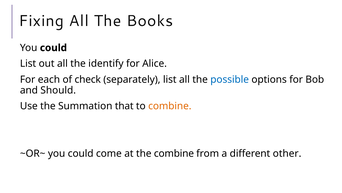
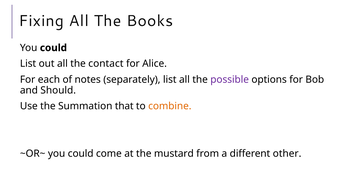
identify: identify -> contact
check: check -> notes
possible colour: blue -> purple
the combine: combine -> mustard
